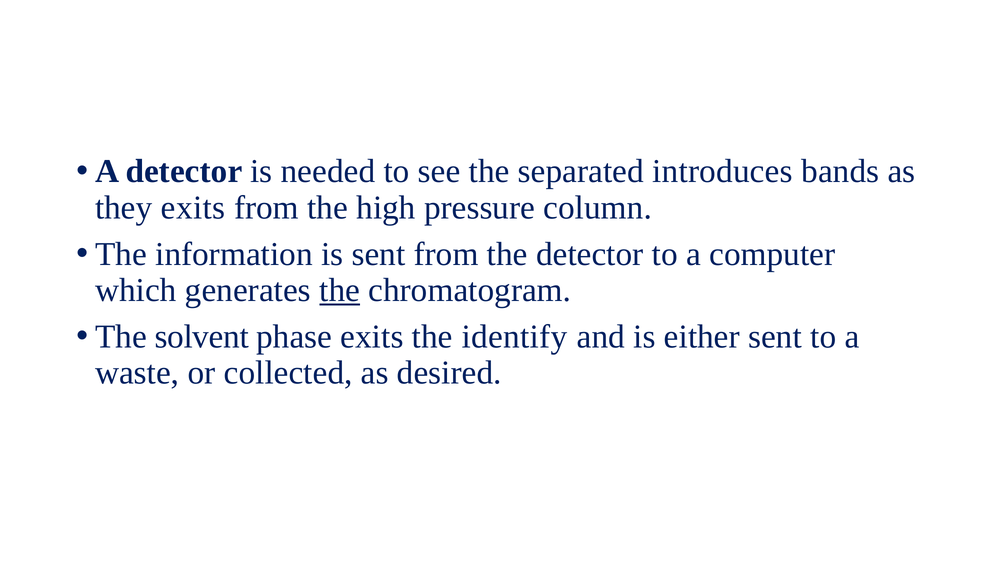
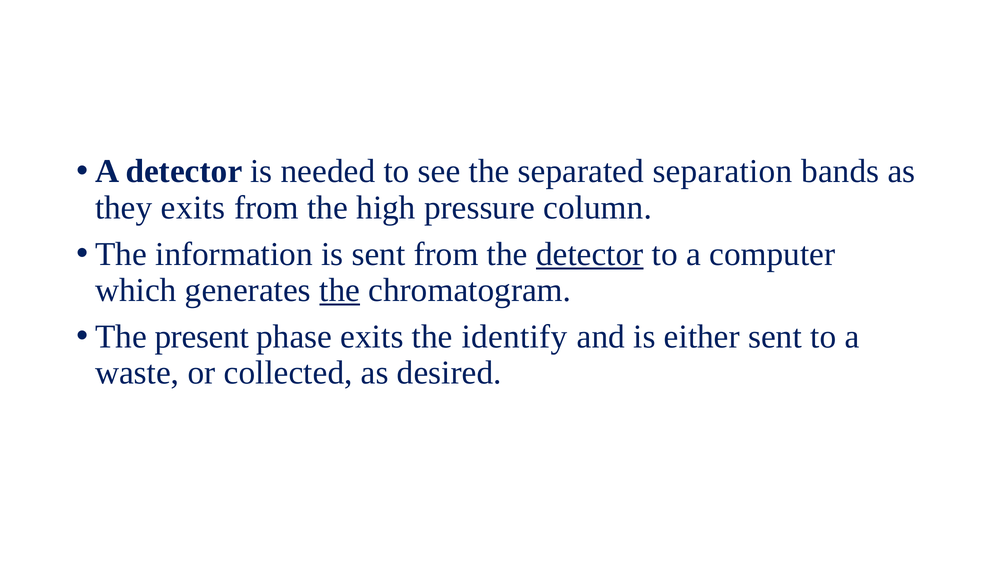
introduces: introduces -> separation
detector at (590, 254) underline: none -> present
solvent: solvent -> present
